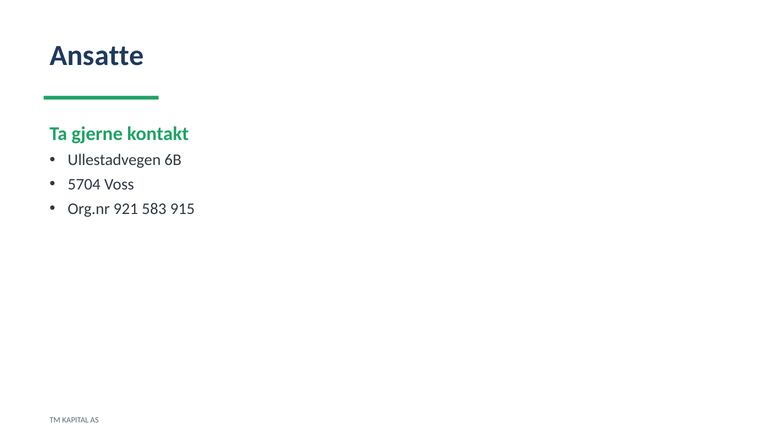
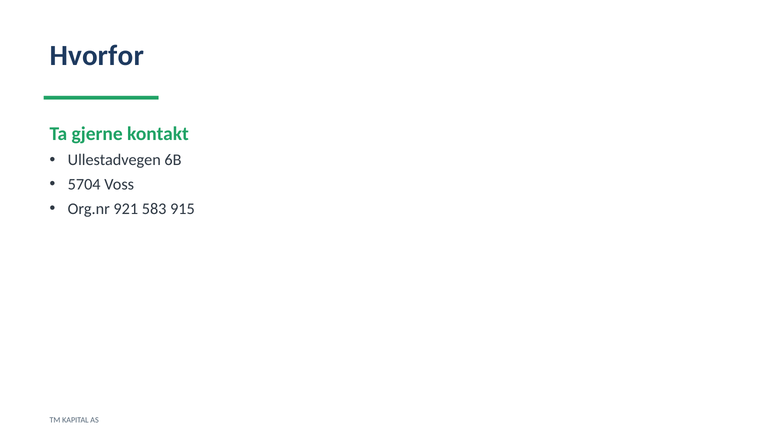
Ansatte: Ansatte -> Hvorfor
